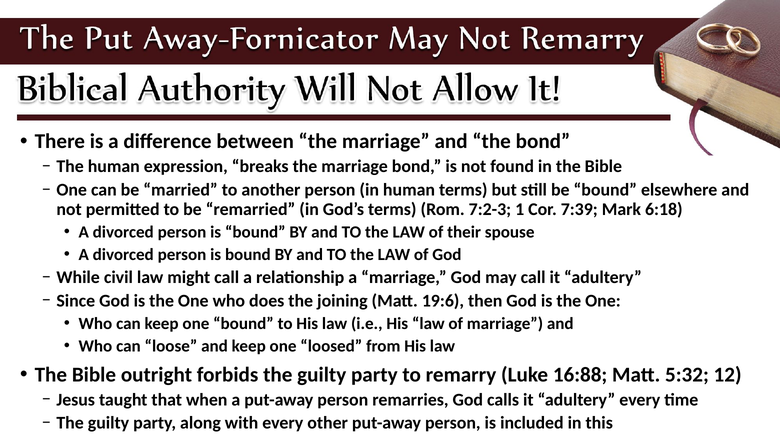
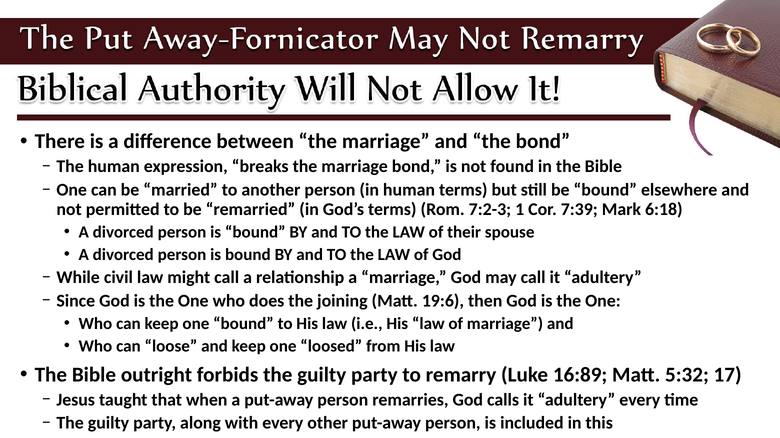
16:88: 16:88 -> 16:89
12: 12 -> 17
